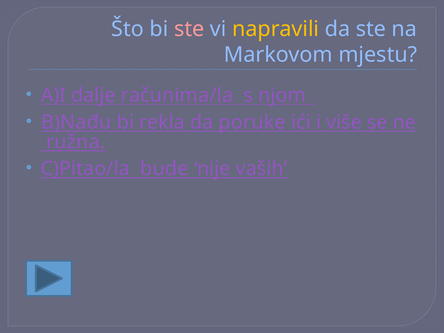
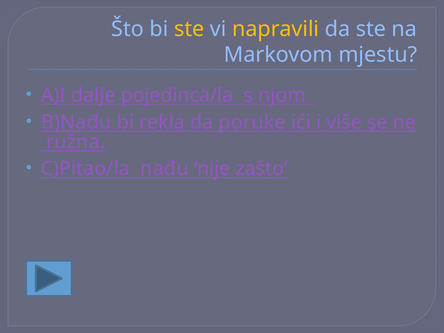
ste at (189, 29) colour: pink -> yellow
računima/la: računima/la -> pojedinca/la
bude: bude -> nađu
vaših: vaših -> zašto
